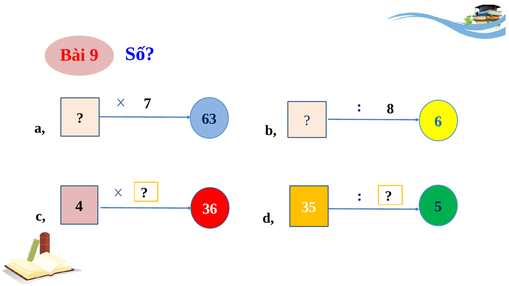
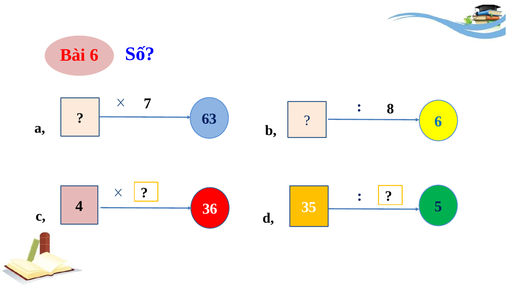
Bài 9: 9 -> 6
